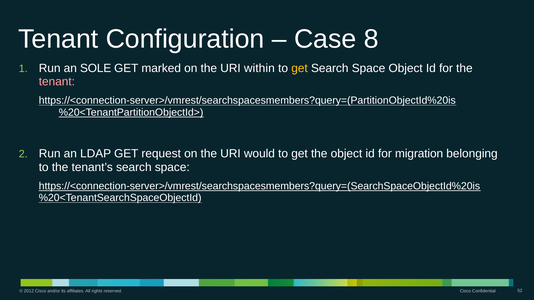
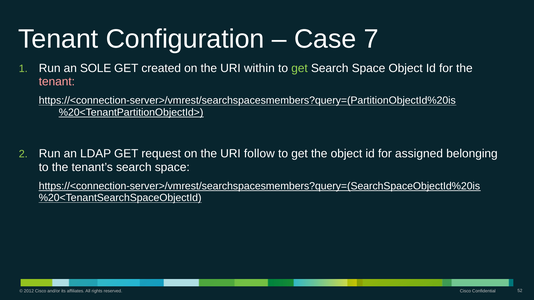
8: 8 -> 7
marked: marked -> created
get at (300, 68) colour: yellow -> light green
would: would -> follow
migration: migration -> assigned
